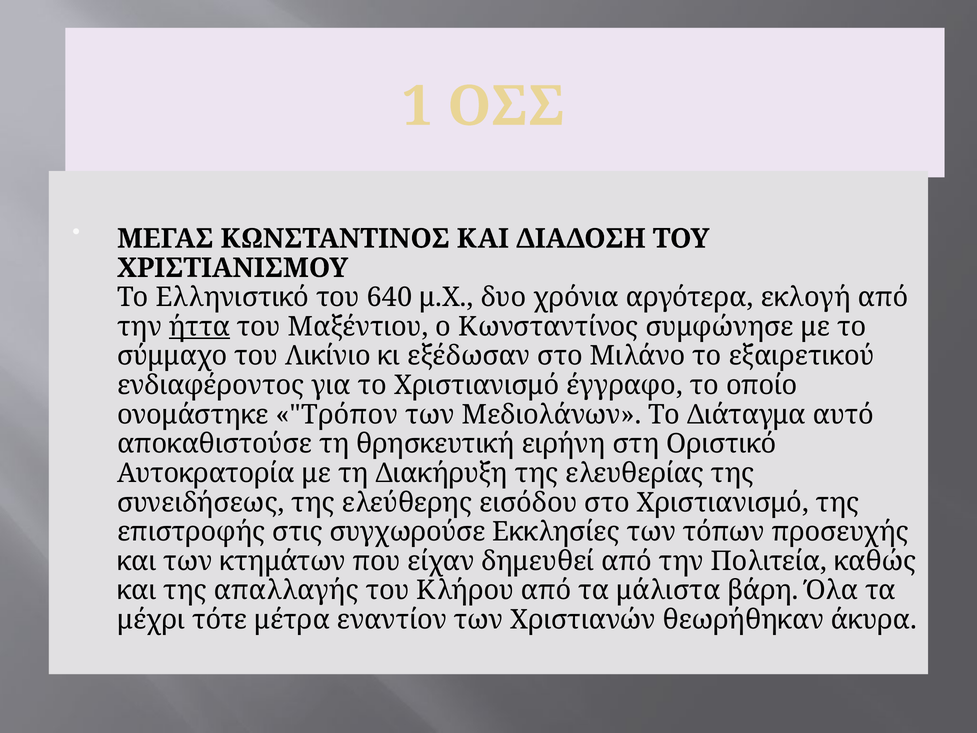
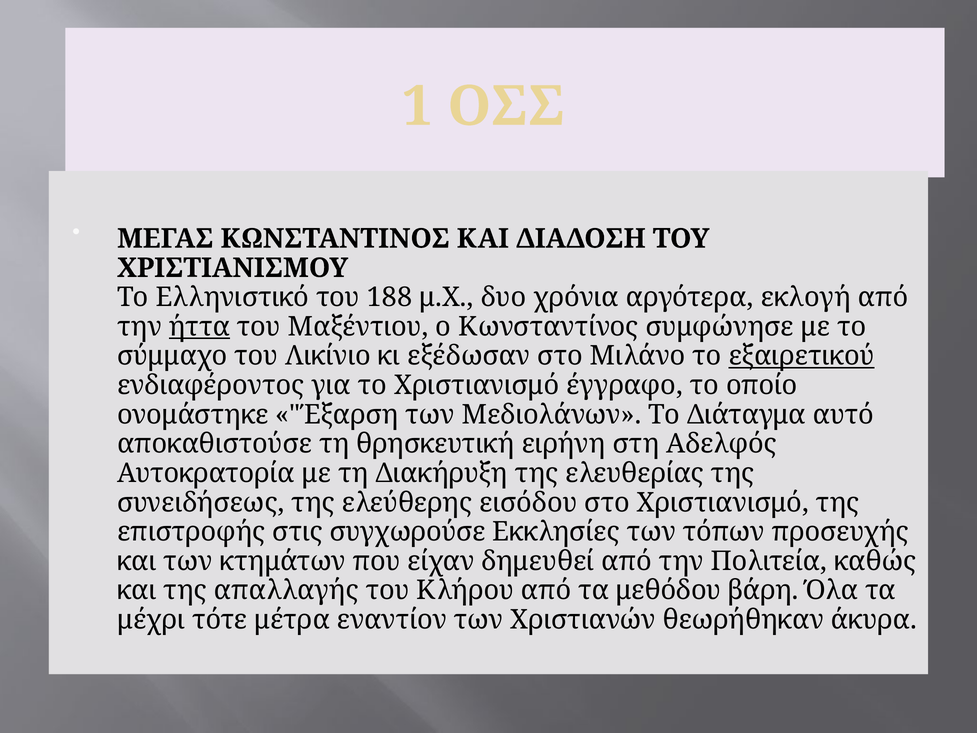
640: 640 -> 188
εξαιρετικού underline: none -> present
Τρόπον: Τρόπον -> Έξαρση
Οριστικό: Οριστικό -> Αδελφός
μάλιστα: μάλιστα -> μεθόδου
